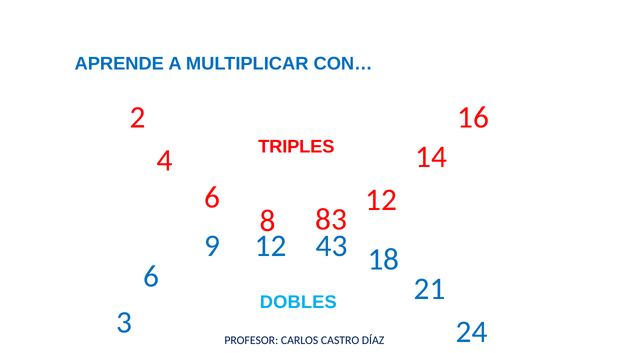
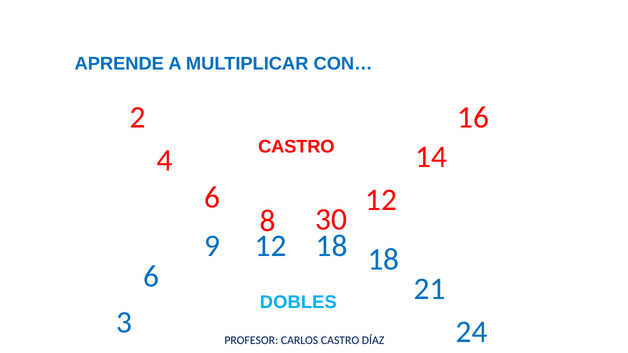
TRIPLES at (296, 147): TRIPLES -> CASTRO
83: 83 -> 30
12 43: 43 -> 18
